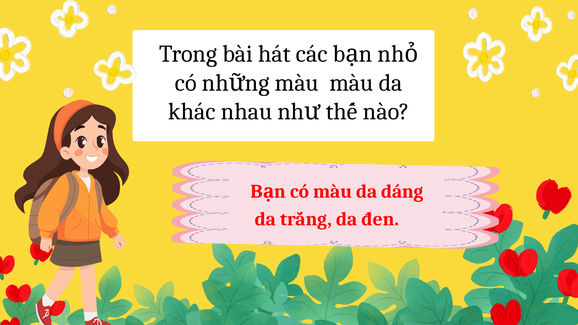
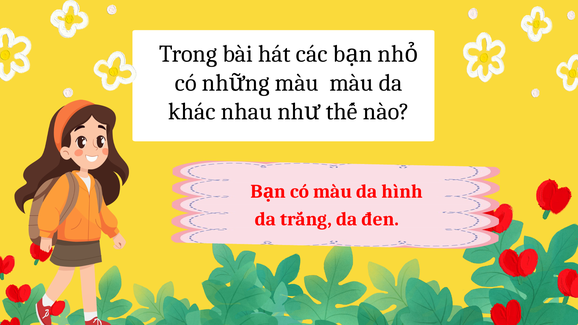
dáng: dáng -> hình
